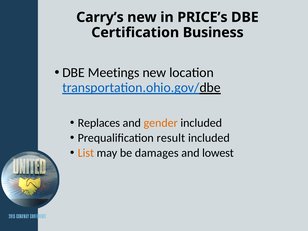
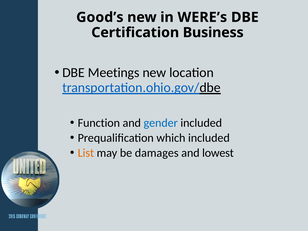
Carry’s: Carry’s -> Good’s
PRICE’s: PRICE’s -> WERE’s
Replaces: Replaces -> Function
gender colour: orange -> blue
result: result -> which
